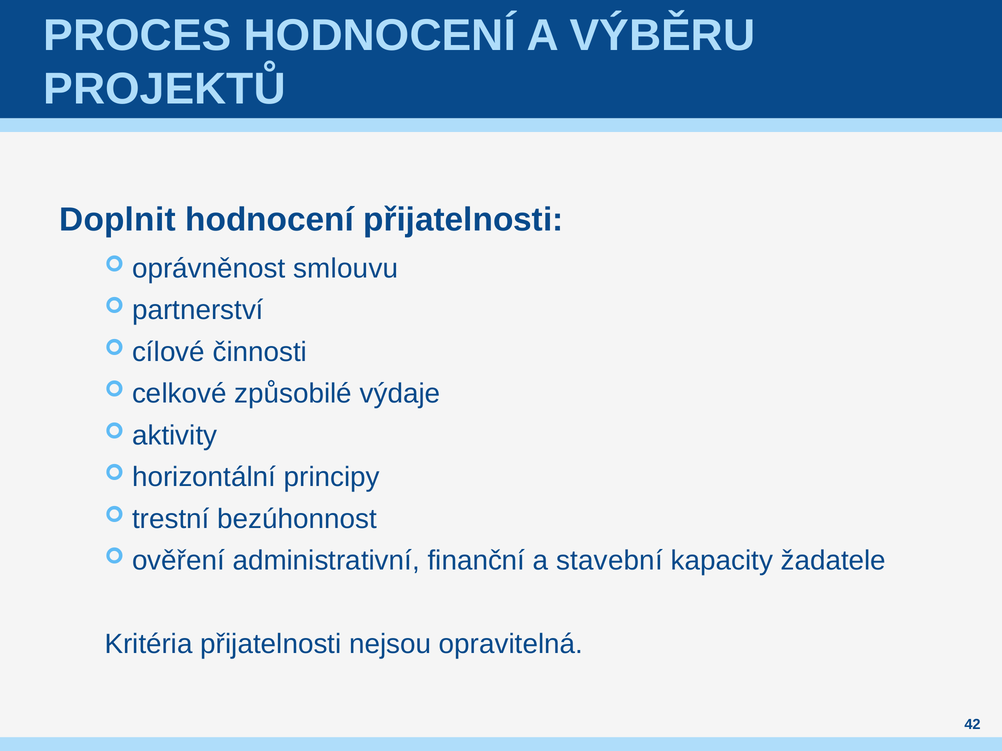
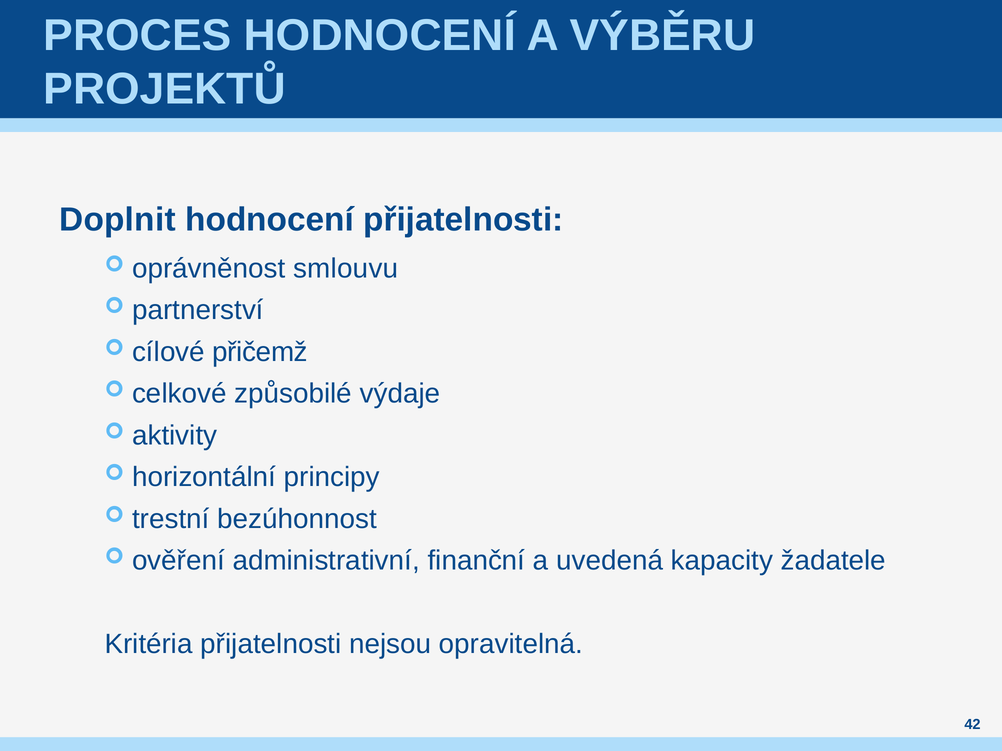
činnosti: činnosti -> přičemž
stavební: stavební -> uvedená
